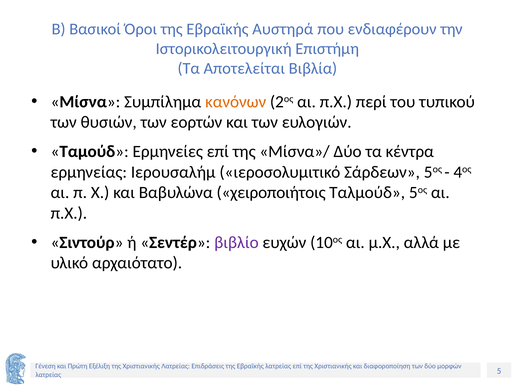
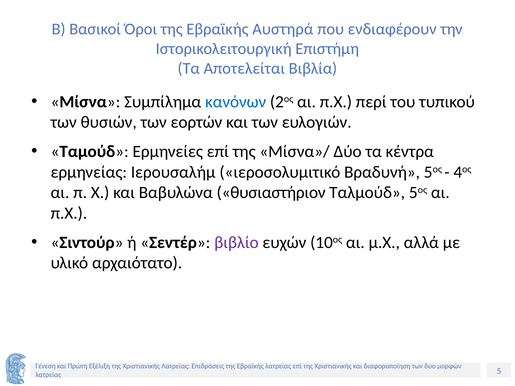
κανόνων colour: orange -> blue
Σάρδεων: Σάρδεων -> Βραδυνή
χειροποιήτοις: χειροποιήτοις -> θυσιαστήριον
